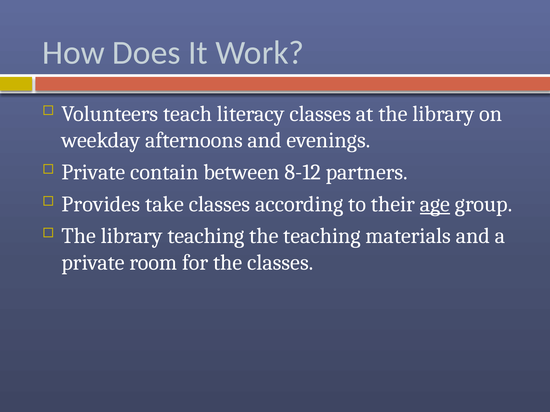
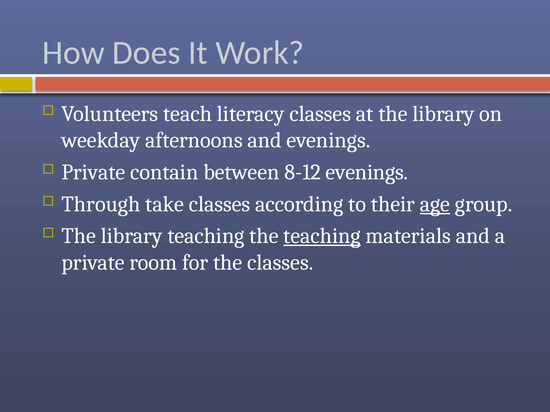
8-12 partners: partners -> evenings
Provides: Provides -> Through
teaching at (322, 236) underline: none -> present
